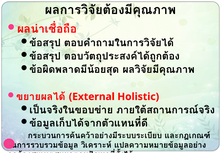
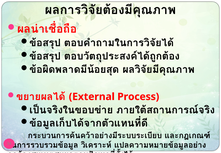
Holistic: Holistic -> Process
